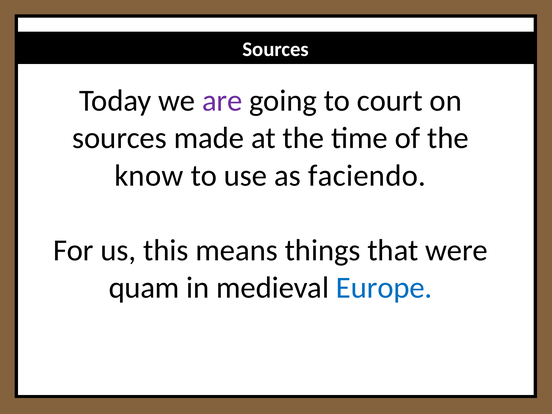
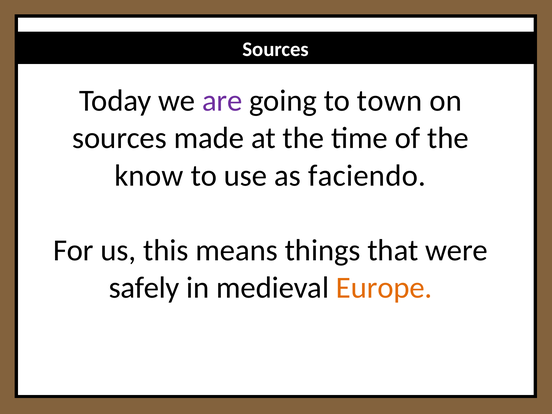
court: court -> town
quam: quam -> safely
Europe colour: blue -> orange
